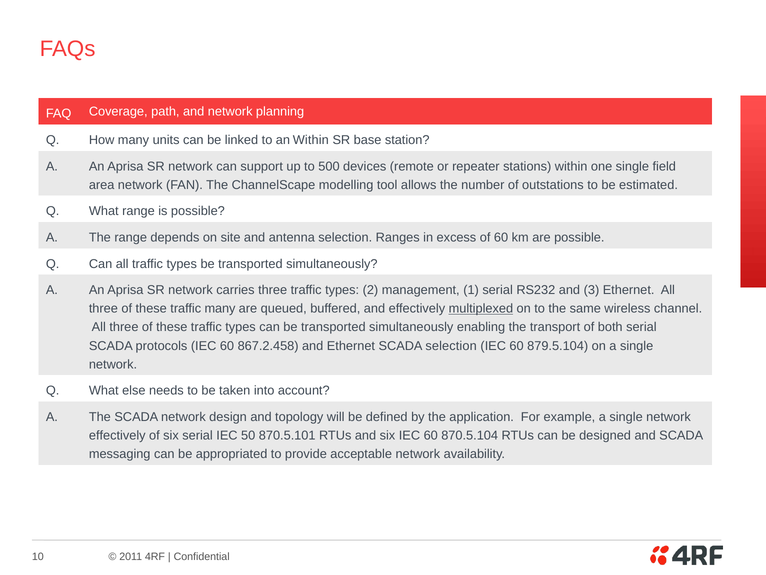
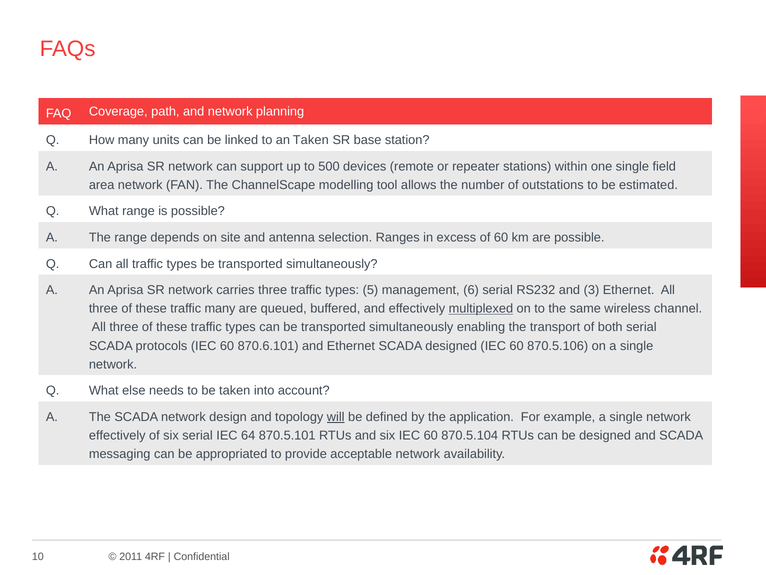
an Within: Within -> Taken
2: 2 -> 5
1: 1 -> 6
867.2.458: 867.2.458 -> 870.6.101
SCADA selection: selection -> designed
879.5.104: 879.5.104 -> 870.5.106
will underline: none -> present
50: 50 -> 64
